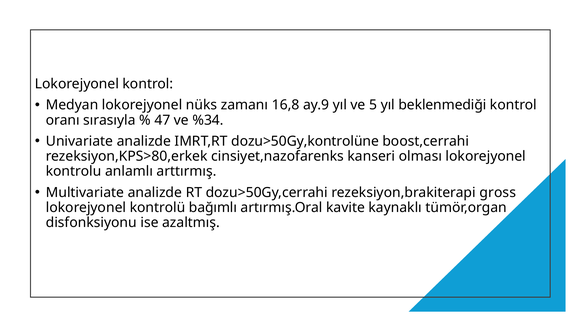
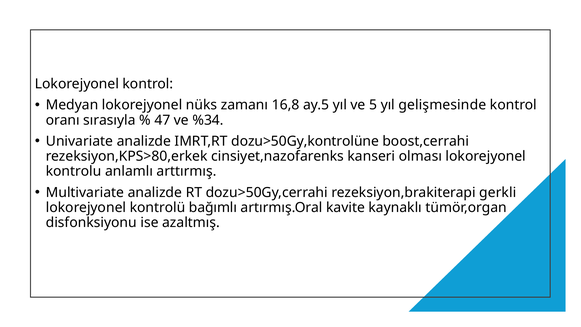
ay.9: ay.9 -> ay.5
beklenmediği: beklenmediği -> gelişmesinde
gross: gross -> gerkli
